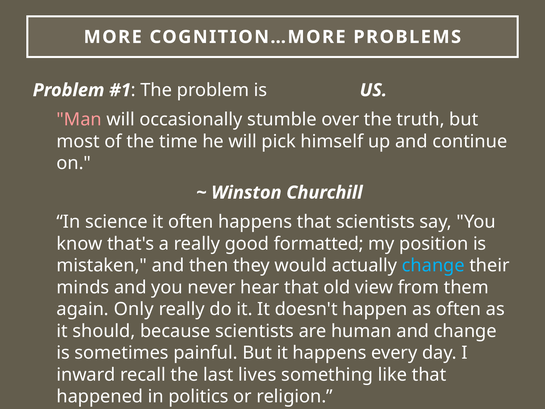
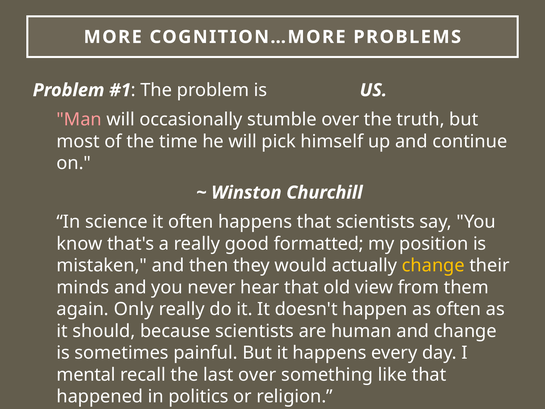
change at (433, 265) colour: light blue -> yellow
inward: inward -> mental
last lives: lives -> over
